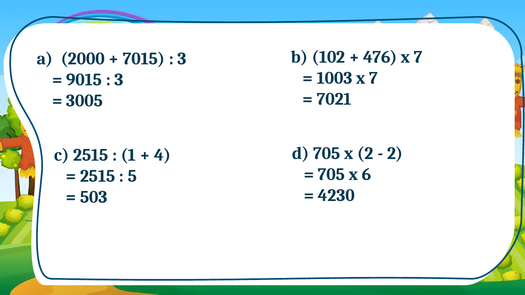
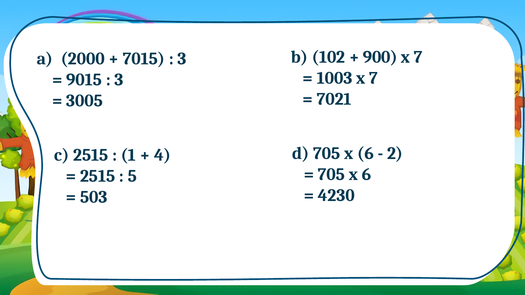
476: 476 -> 900
d 705 x 2: 2 -> 6
